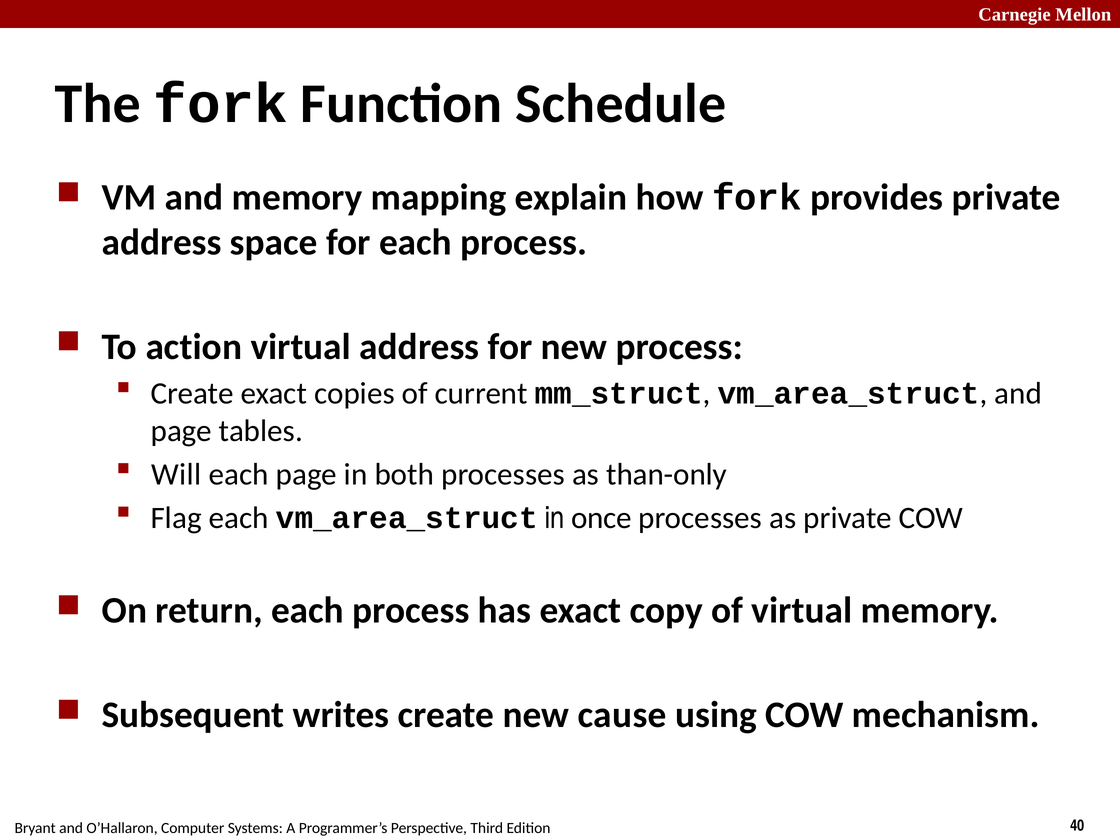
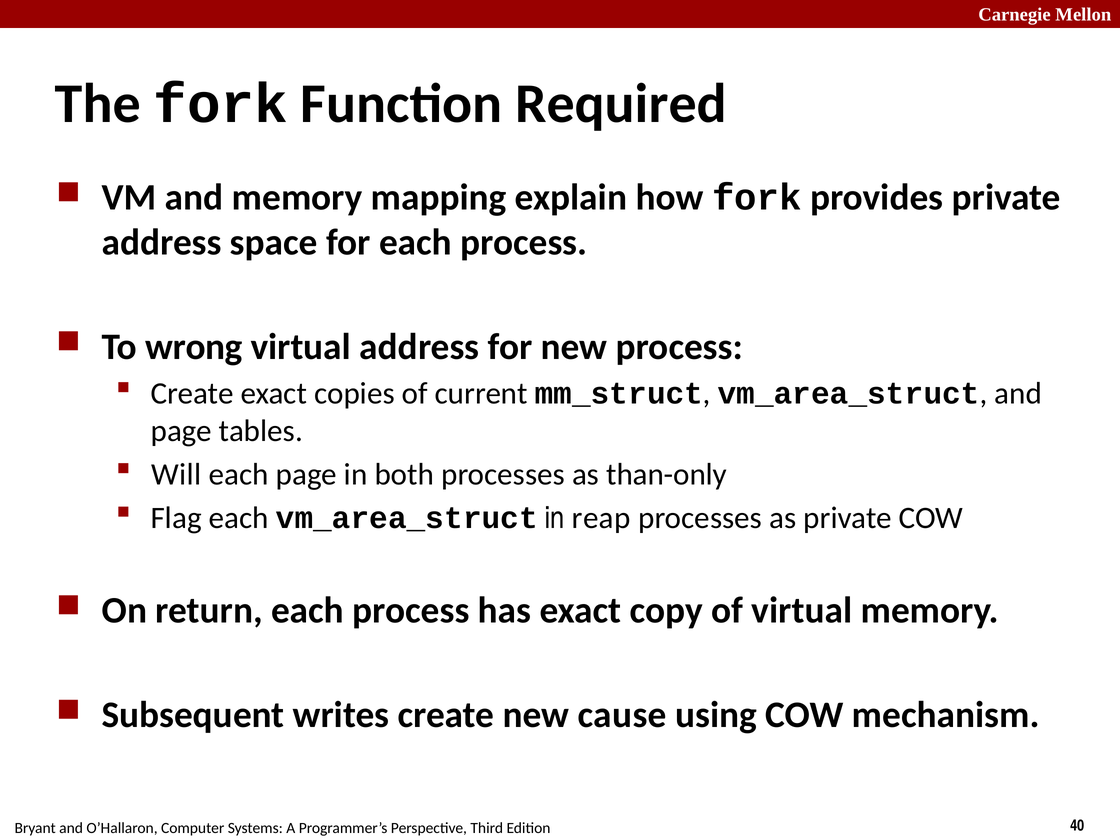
Schedule: Schedule -> Required
action: action -> wrong
once: once -> reap
